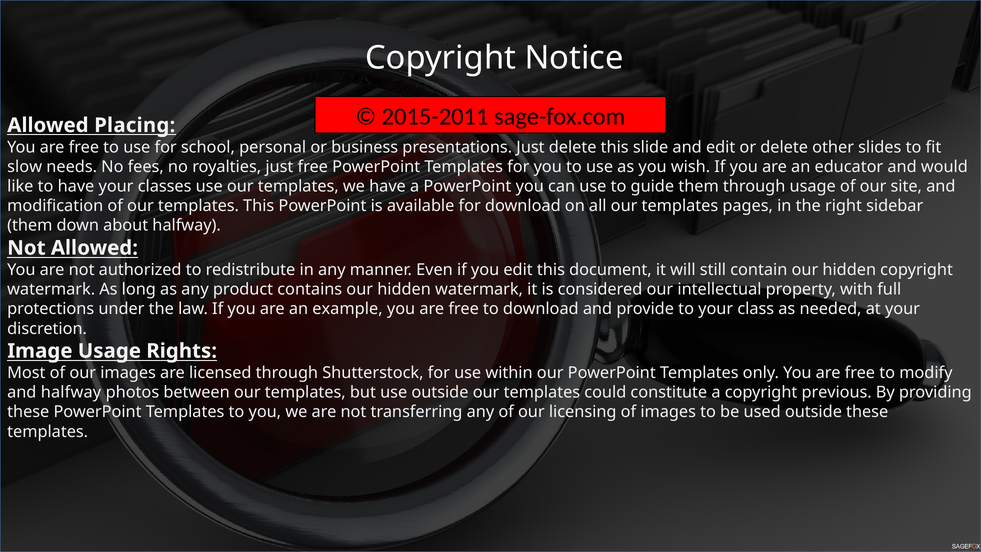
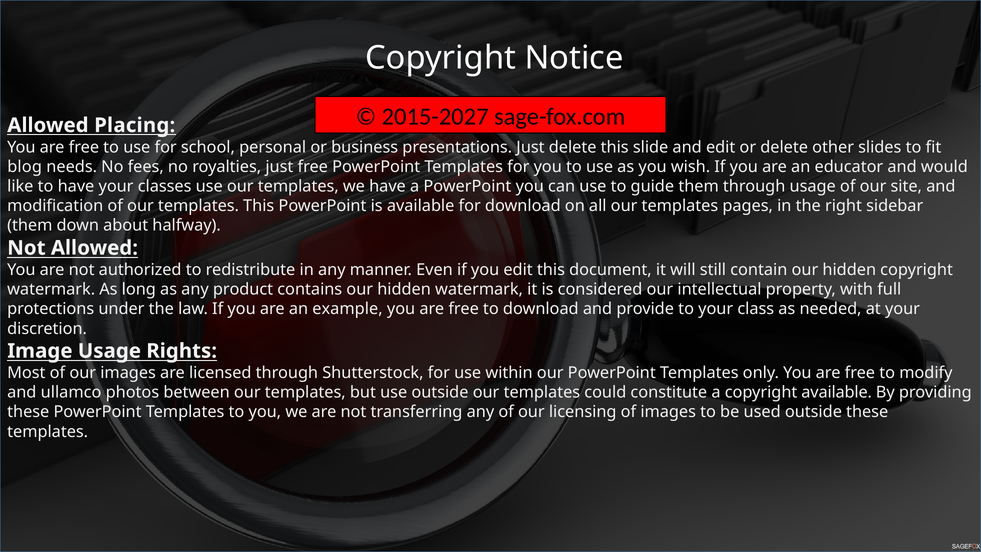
2015-2011: 2015-2011 -> 2015-2027
slow: slow -> blog
and halfway: halfway -> ullamco
copyright previous: previous -> available
